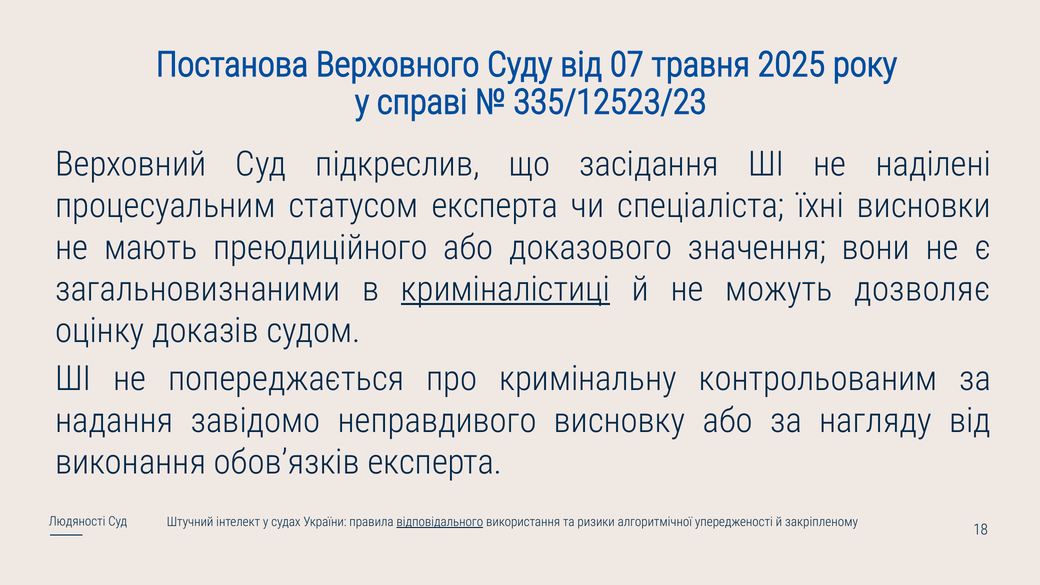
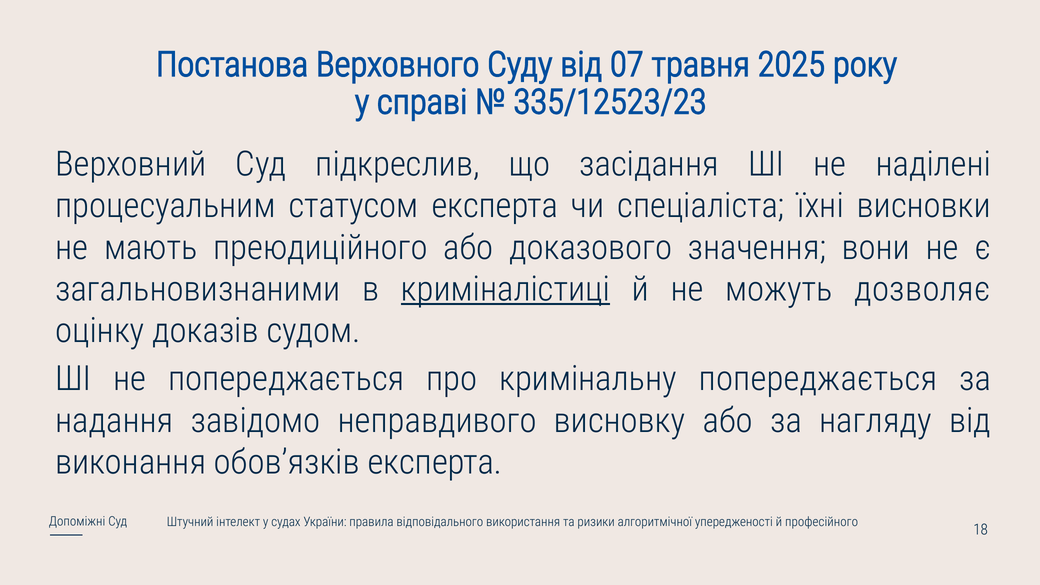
кримінальну контрольованим: контрольованим -> попереджається
Людяності: Людяності -> Допоміжні
відповідального underline: present -> none
закріпленому: закріпленому -> професійного
